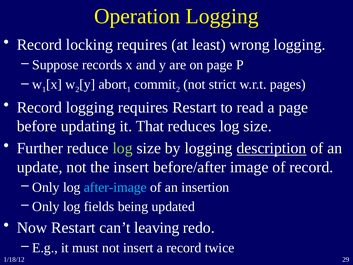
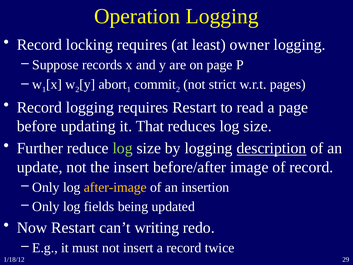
wrong: wrong -> owner
after-image colour: light blue -> yellow
leaving: leaving -> writing
